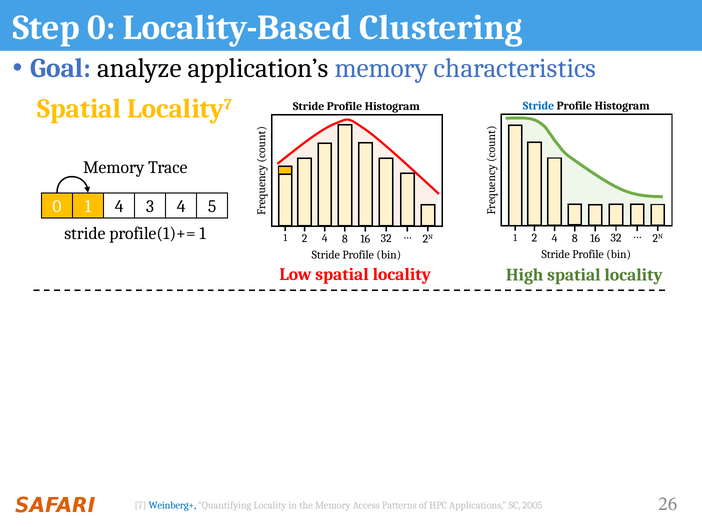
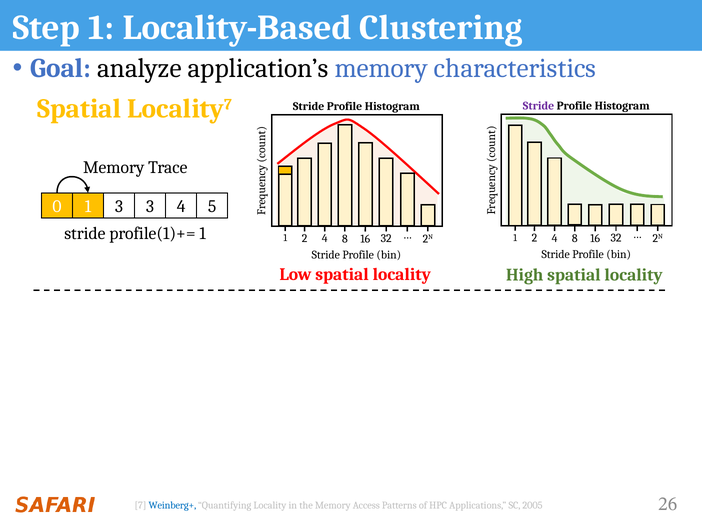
Step 0: 0 -> 1
Stride at (539, 106) colour: blue -> purple
1 4: 4 -> 3
